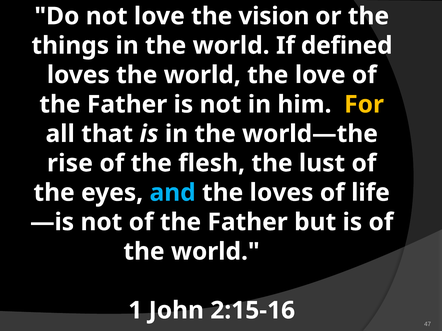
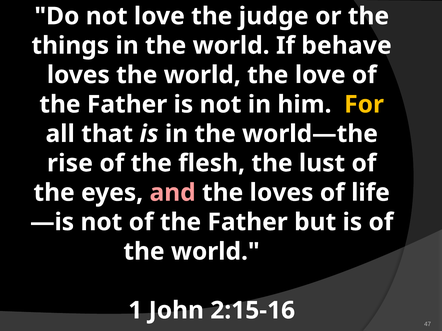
vision: vision -> judge
defined: defined -> behave
and colour: light blue -> pink
